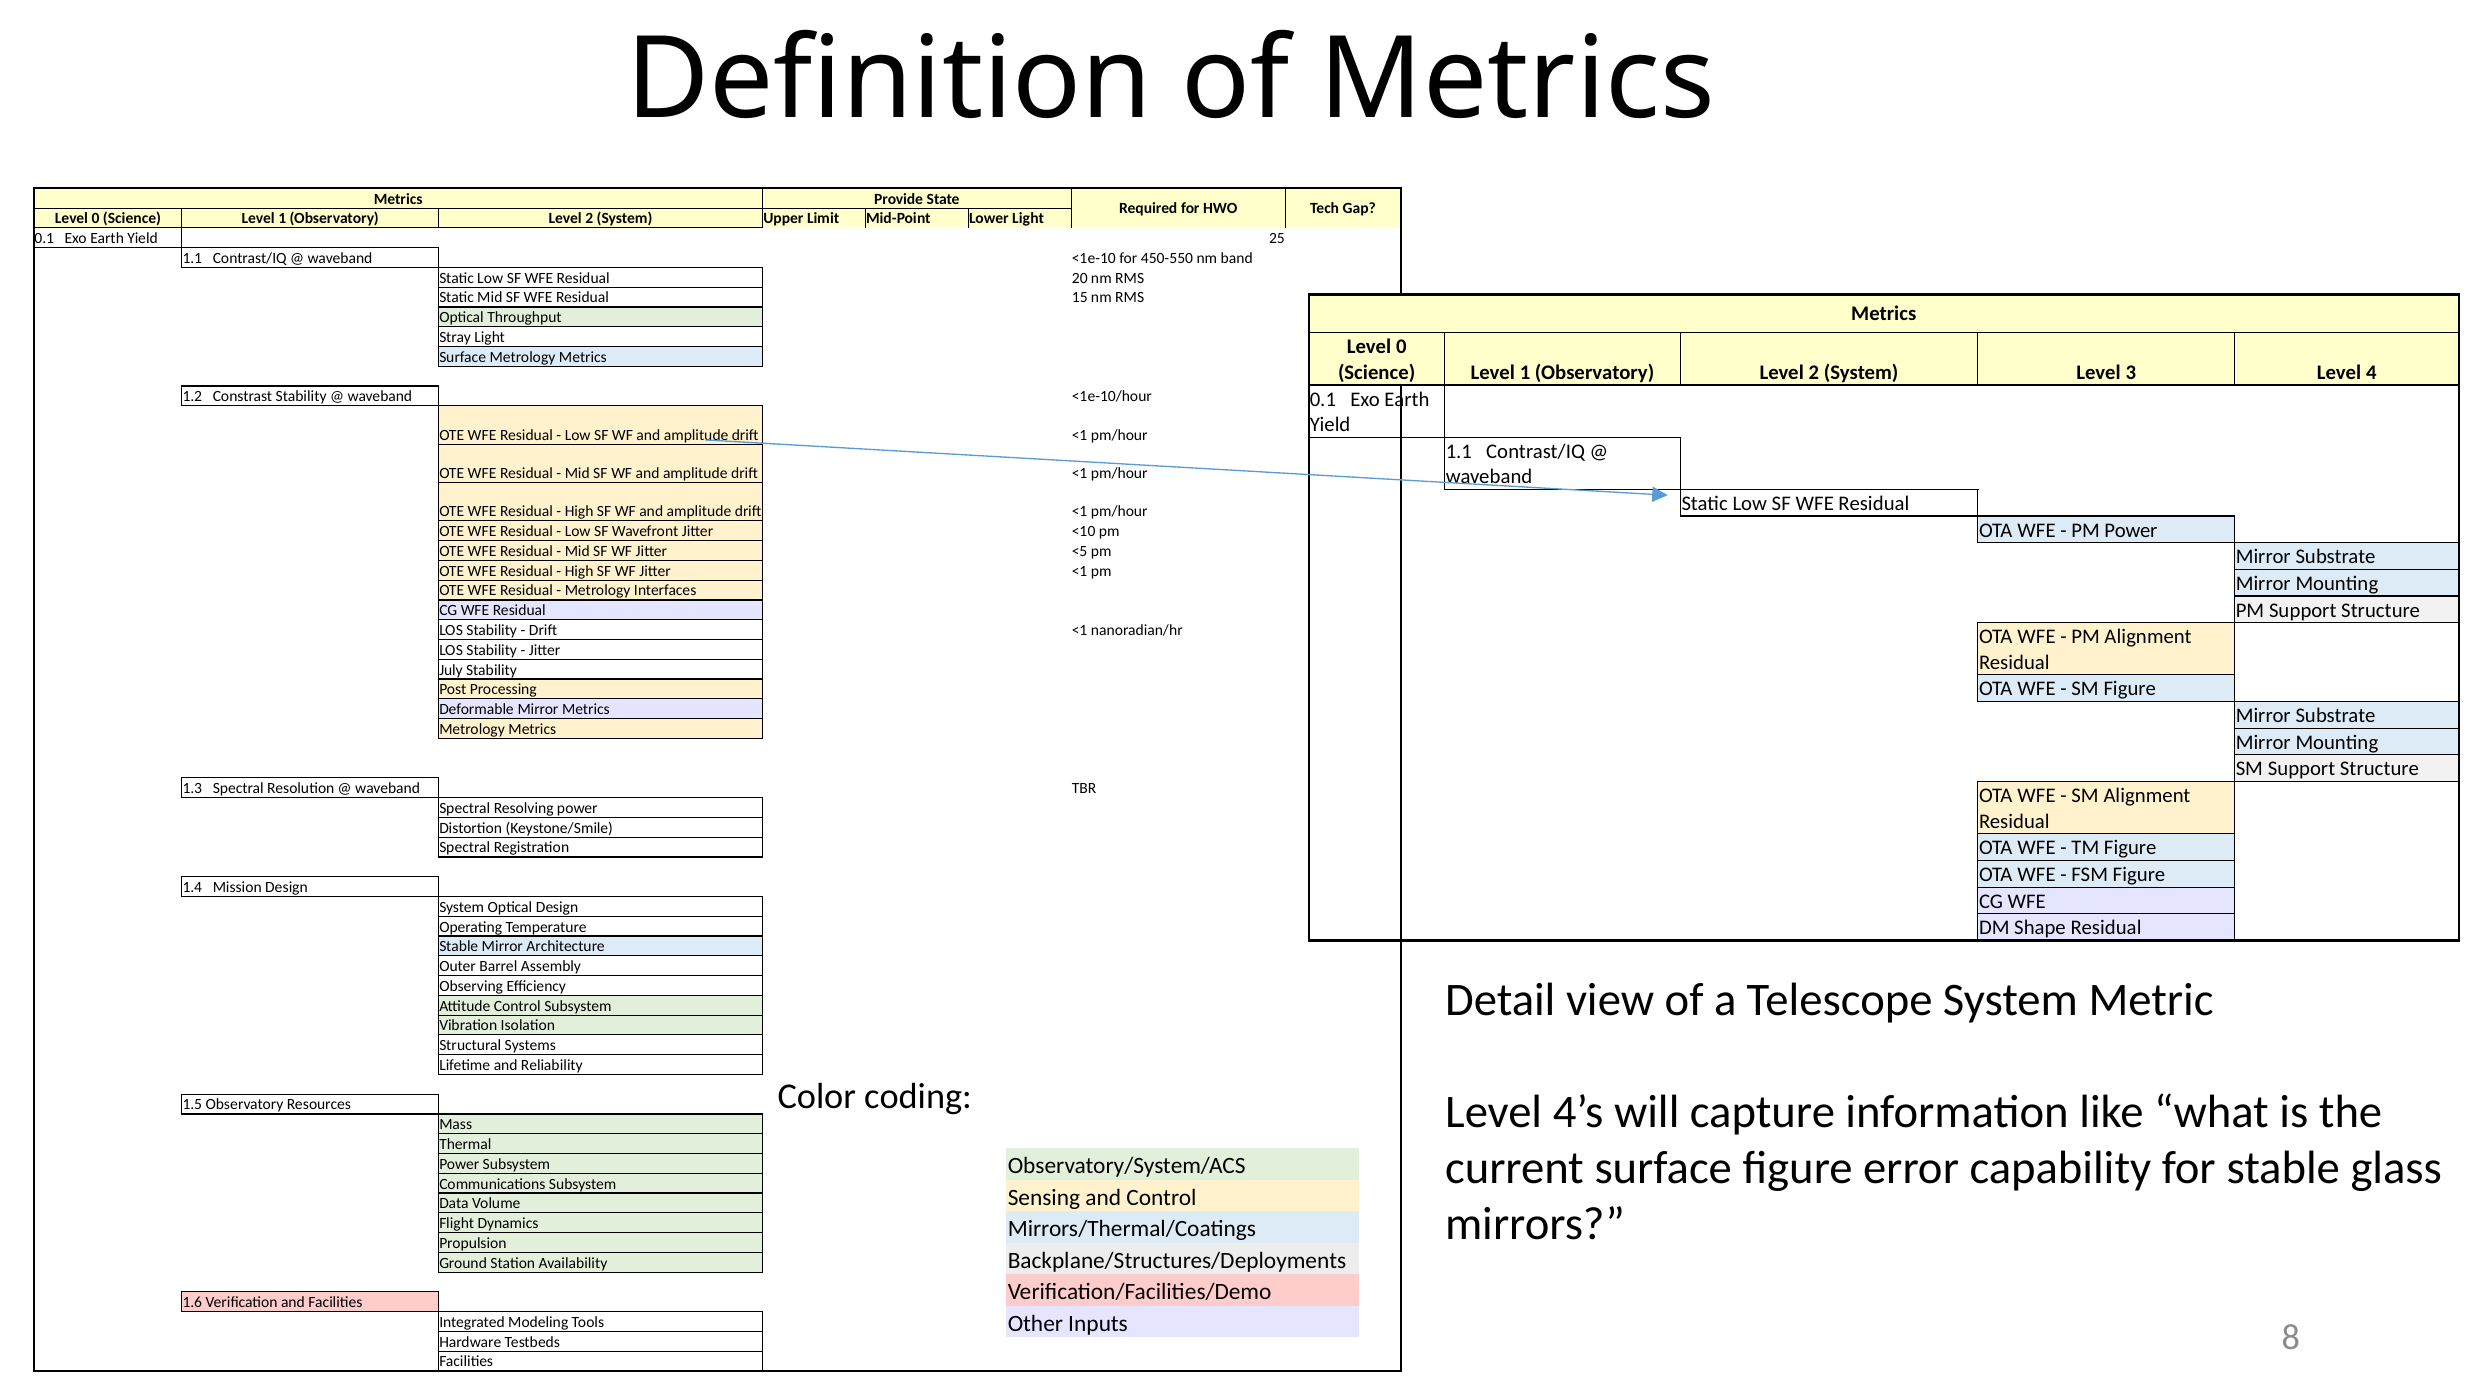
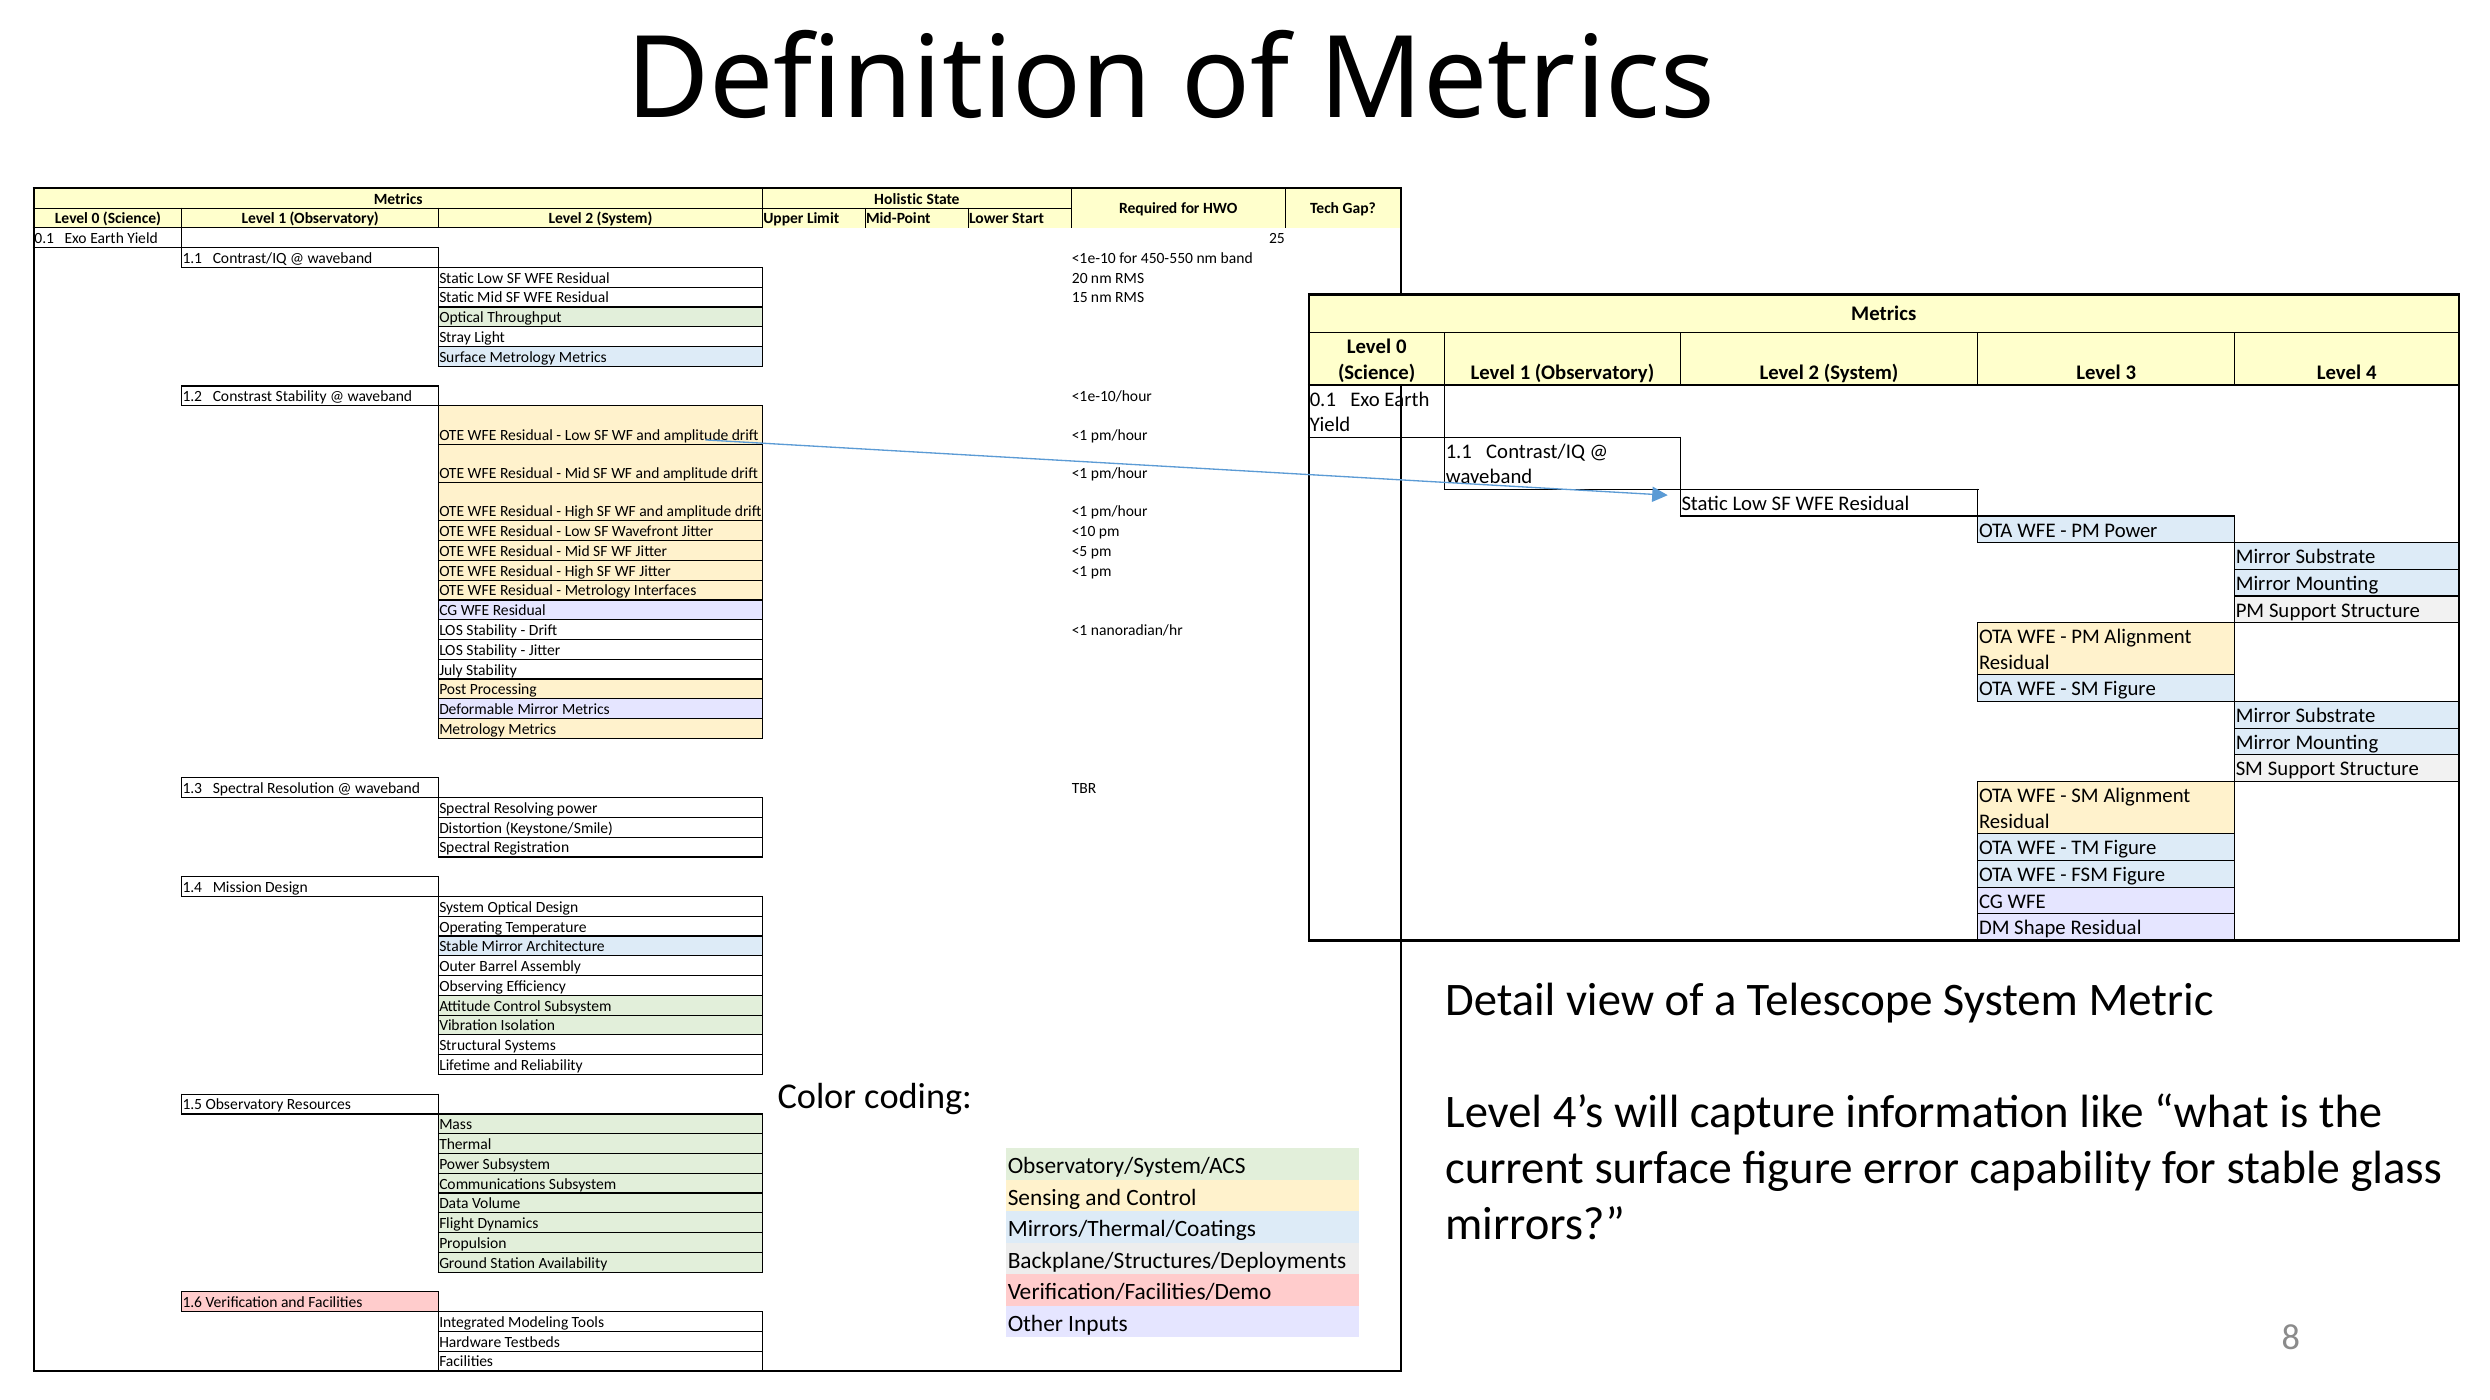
Provide: Provide -> Holistic
Lower Light: Light -> Start
